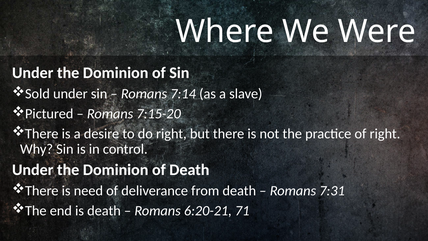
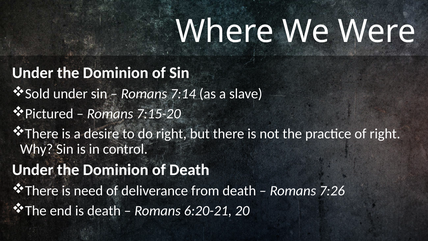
7:31: 7:31 -> 7:26
71: 71 -> 20
